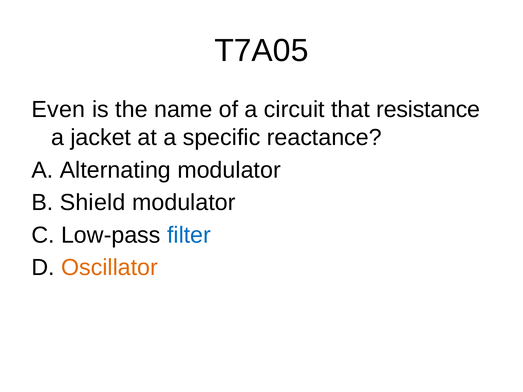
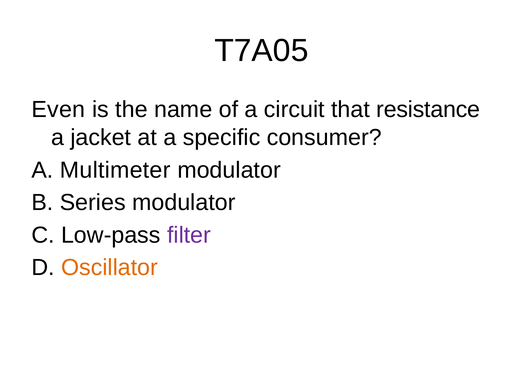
reactance: reactance -> consumer
Alternating: Alternating -> Multimeter
Shield: Shield -> Series
filter colour: blue -> purple
